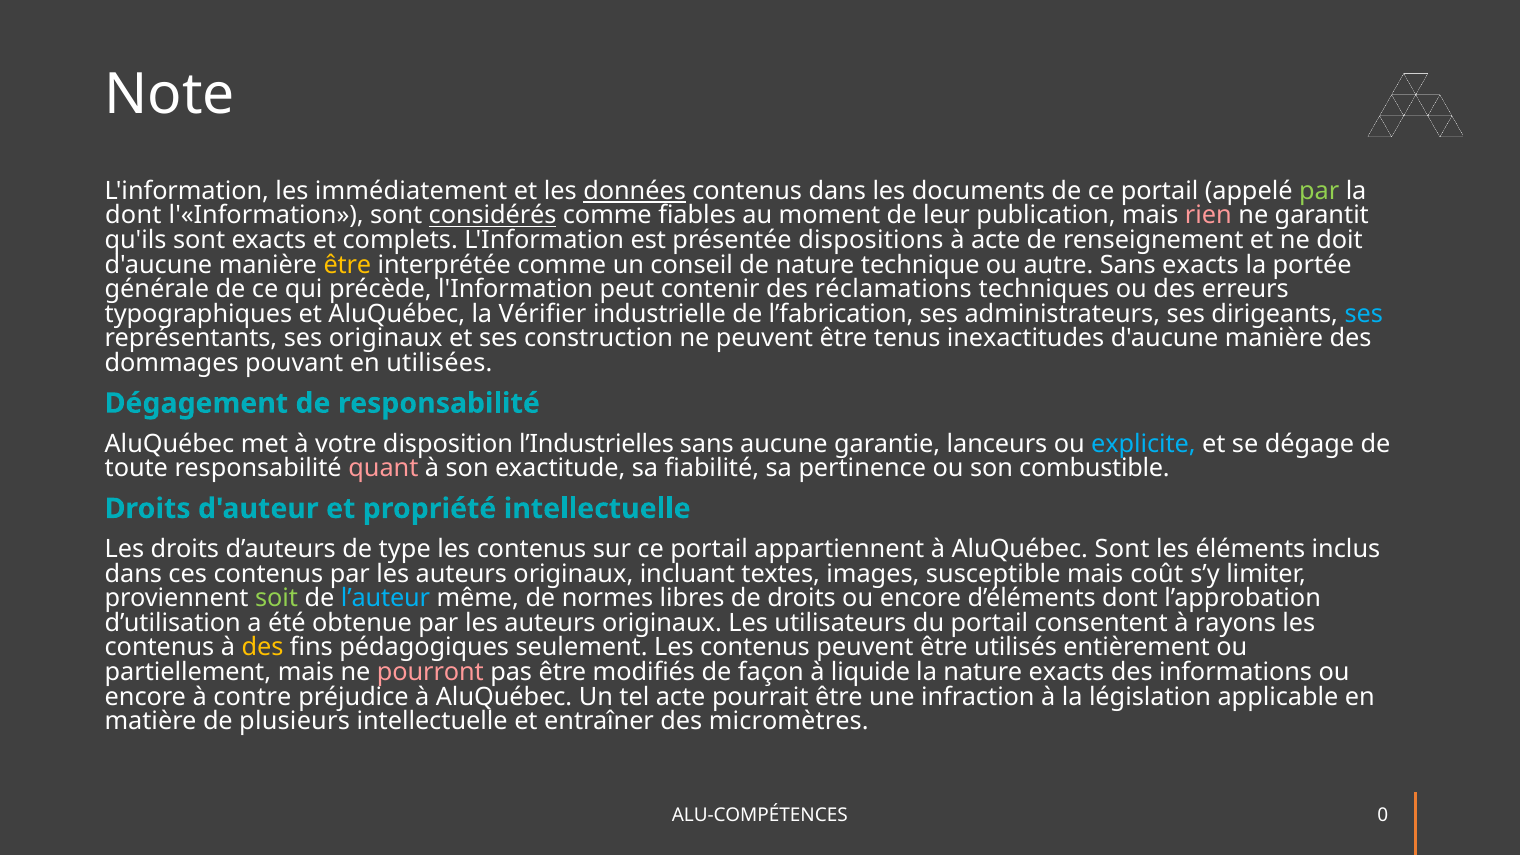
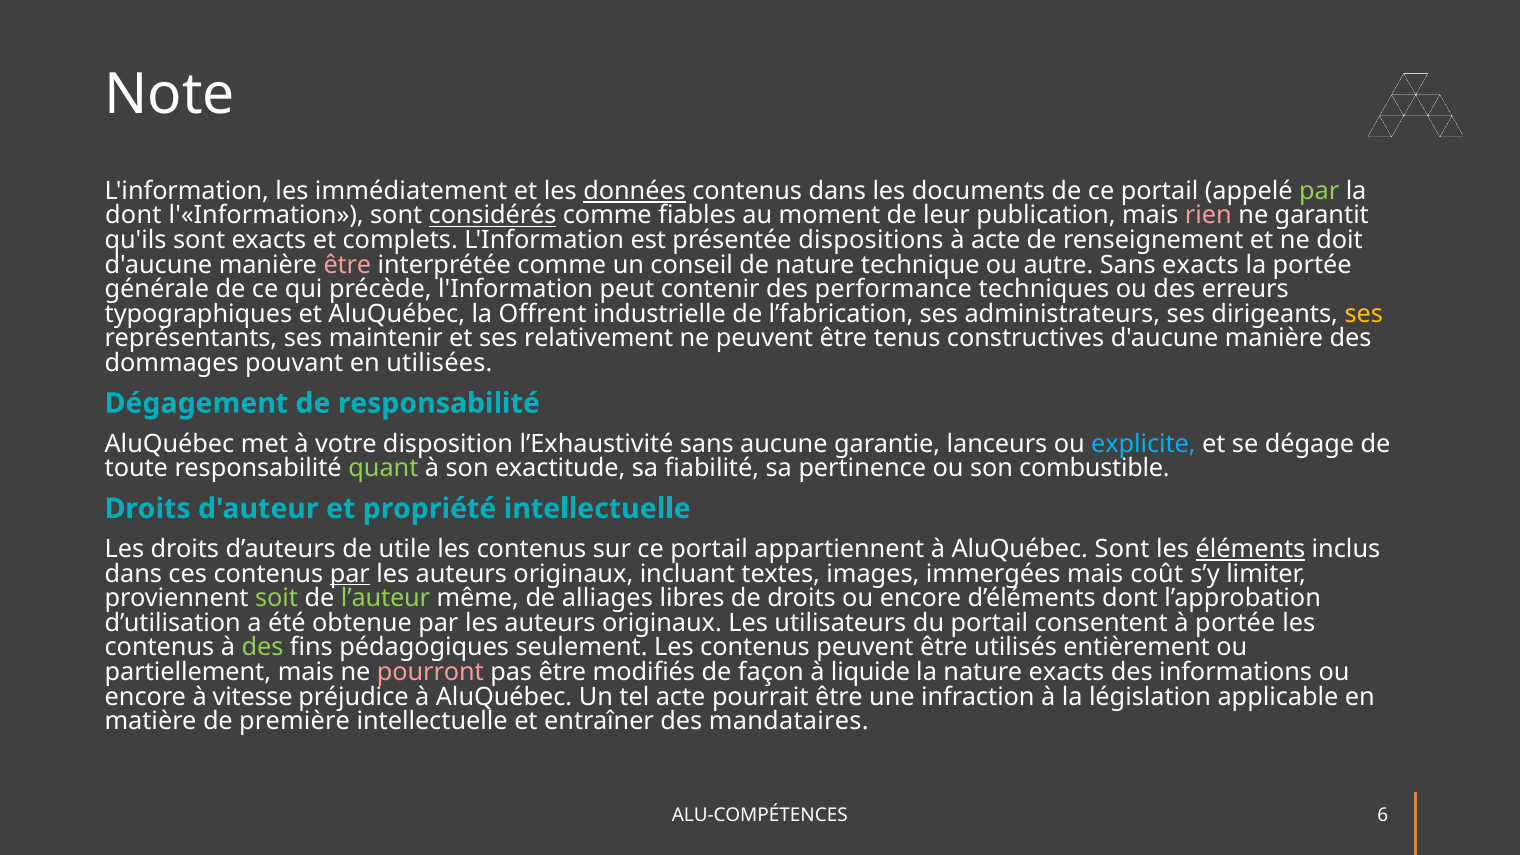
être at (347, 265) colour: yellow -> pink
réclamations: réclamations -> performance
Vérifier: Vérifier -> Offrent
ses at (1364, 314) colour: light blue -> yellow
ses originaux: originaux -> maintenir
construction: construction -> relativement
inexactitudes: inexactitudes -> constructives
l’Industrielles: l’Industrielles -> l’Exhaustivité
quant colour: pink -> light green
type: type -> utile
éléments underline: none -> present
par at (350, 574) underline: none -> present
susceptible: susceptible -> immergées
l’auteur colour: light blue -> light green
normes: normes -> alliages
à rayons: rayons -> portée
des at (262, 648) colour: yellow -> light green
contre: contre -> vitesse
plusieurs: plusieurs -> première
micromètres: micromètres -> mandataires
0: 0 -> 6
